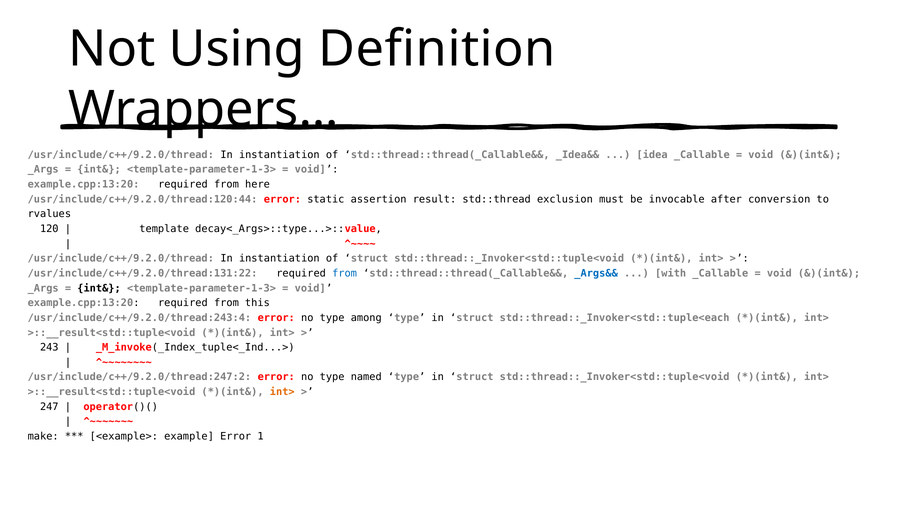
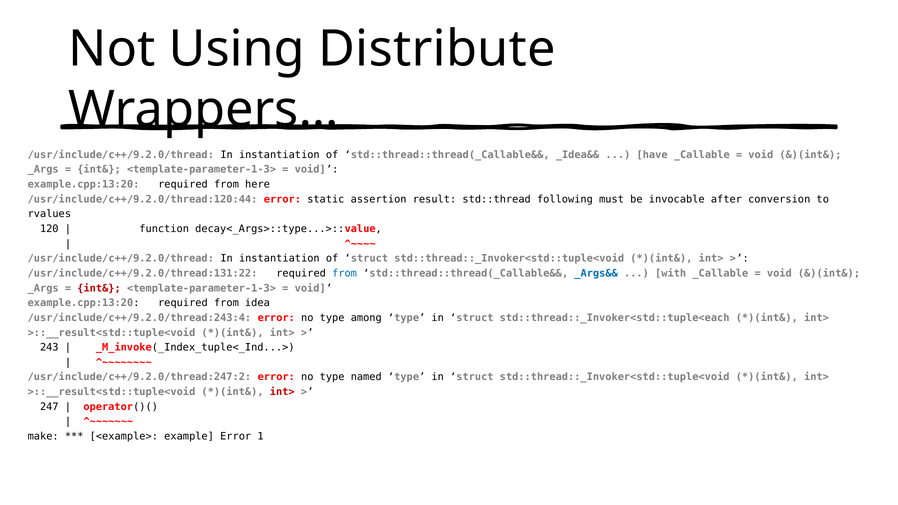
Definition: Definition -> Distribute
idea: idea -> have
exclusion: exclusion -> following
template: template -> function
int& at (99, 288) colour: black -> red
this: this -> idea
int> at (282, 392) colour: orange -> red
